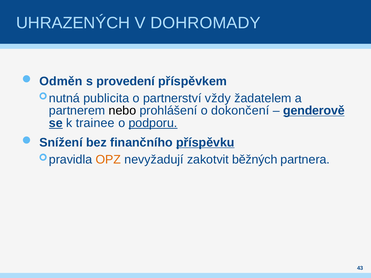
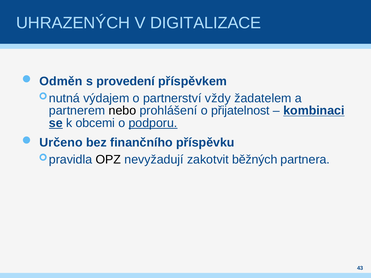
DOHROMADY: DOHROMADY -> DIGITALIZACE
publicita: publicita -> výdajem
dokončení: dokončení -> přijatelnost
genderově: genderově -> kombinaci
trainee: trainee -> obcemi
Snížení: Snížení -> Určeno
příspěvku underline: present -> none
OPZ colour: orange -> black
